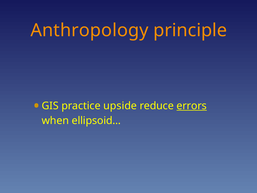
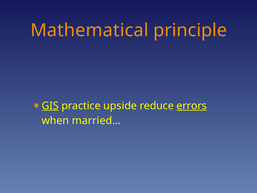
Anthropology: Anthropology -> Mathematical
GIS underline: none -> present
ellipsoid…: ellipsoid… -> married…
